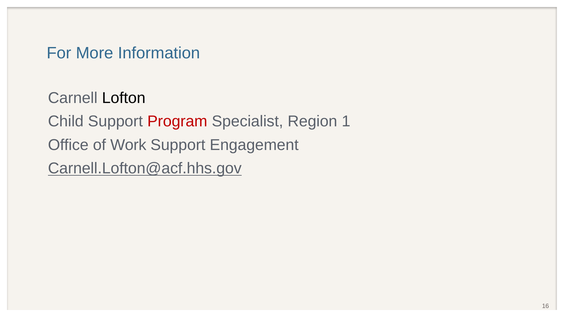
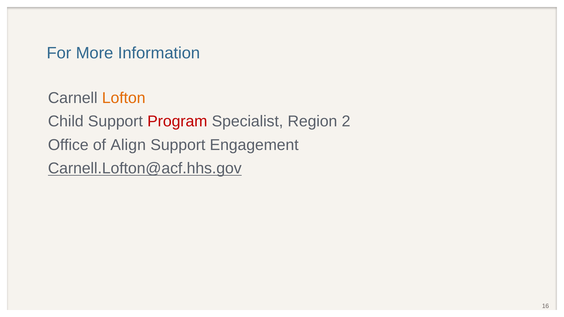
Lofton colour: black -> orange
1: 1 -> 2
Work: Work -> Align
